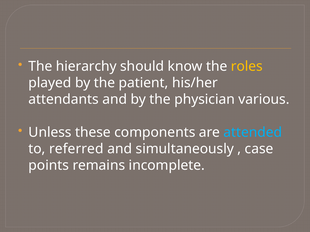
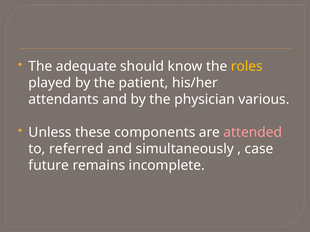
hierarchy: hierarchy -> adequate
attended colour: light blue -> pink
points: points -> future
